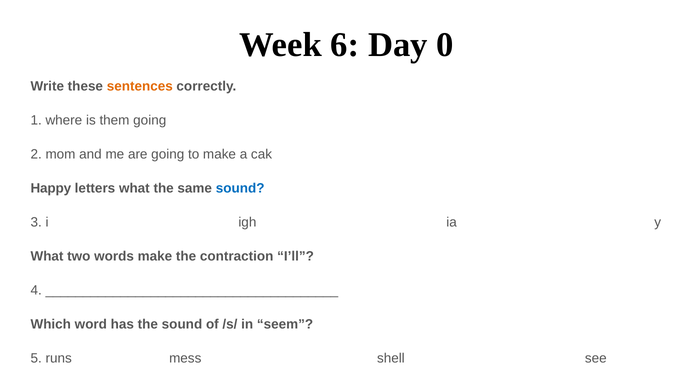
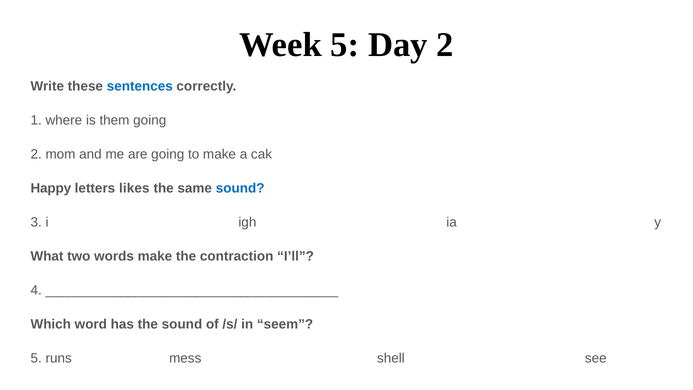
Week 6: 6 -> 5
Day 0: 0 -> 2
sentences colour: orange -> blue
letters what: what -> likes
